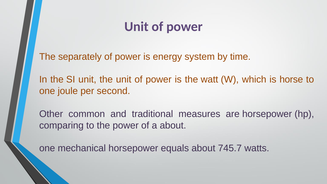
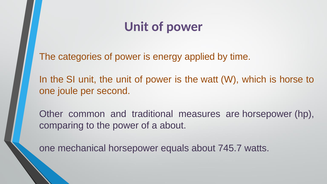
separately: separately -> categories
system: system -> applied
